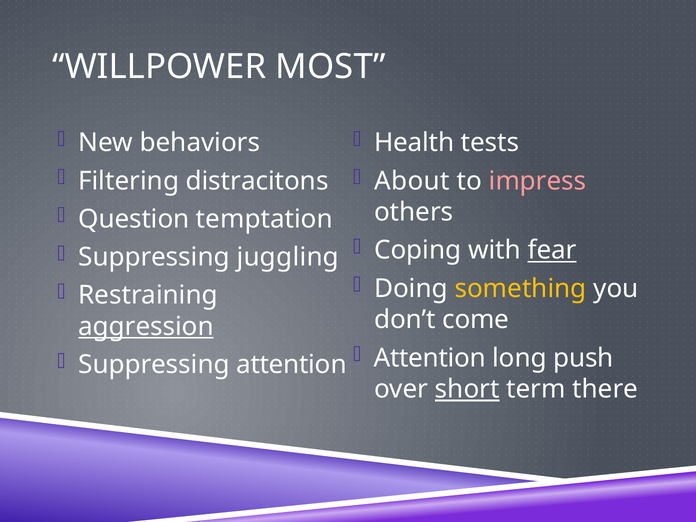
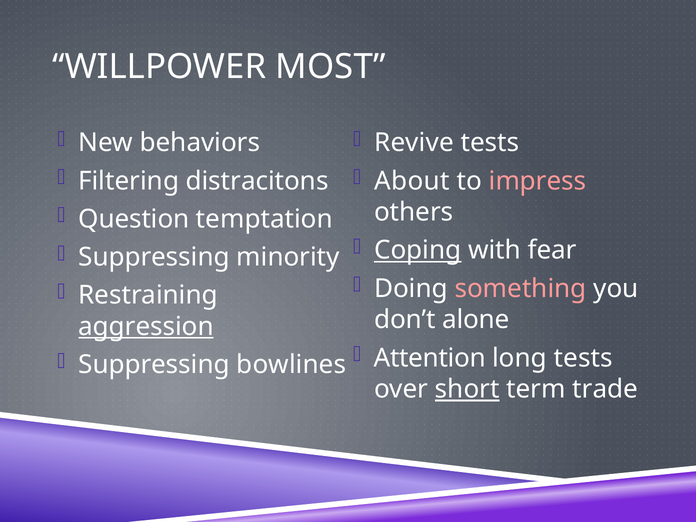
Health: Health -> Revive
Coping underline: none -> present
fear underline: present -> none
juggling: juggling -> minority
something colour: yellow -> pink
come: come -> alone
long push: push -> tests
Suppressing attention: attention -> bowlines
there: there -> trade
